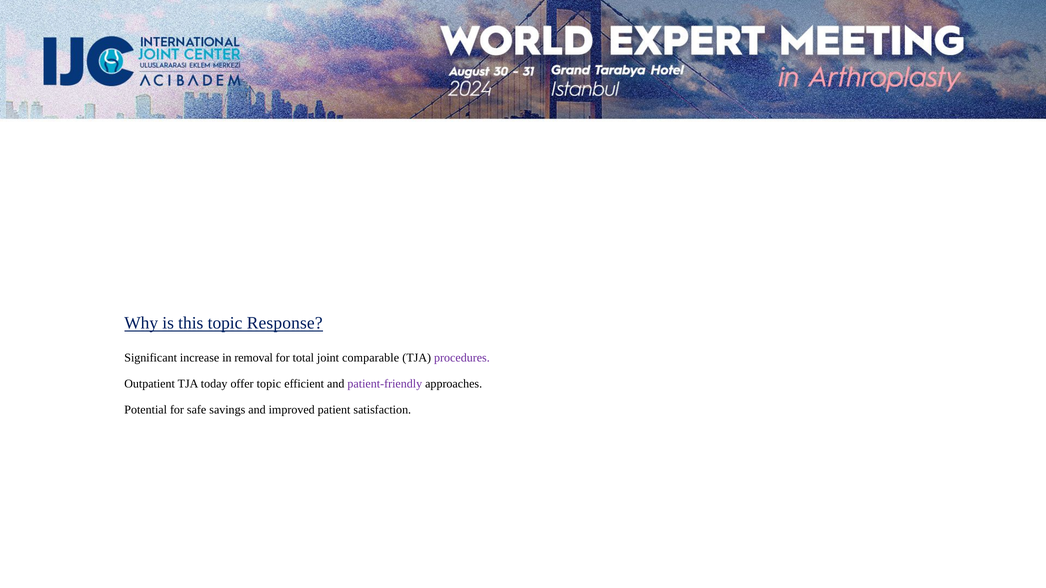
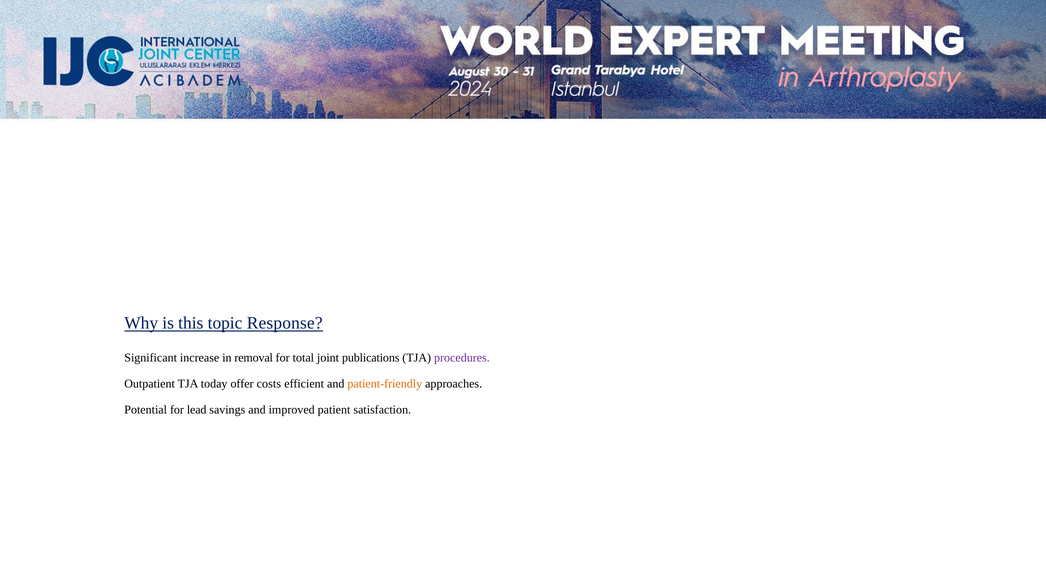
comparable: comparable -> publications
offer topic: topic -> costs
patient-friendly colour: purple -> orange
safe: safe -> lead
